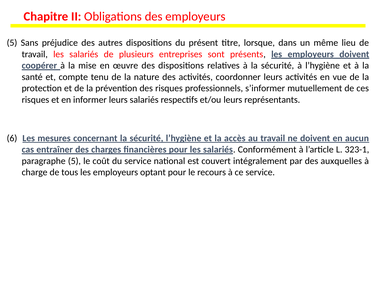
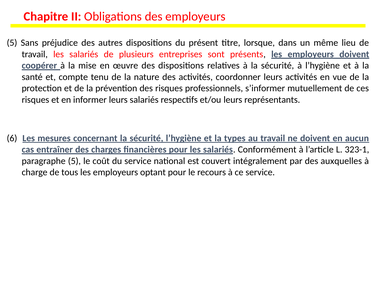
accès: accès -> types
